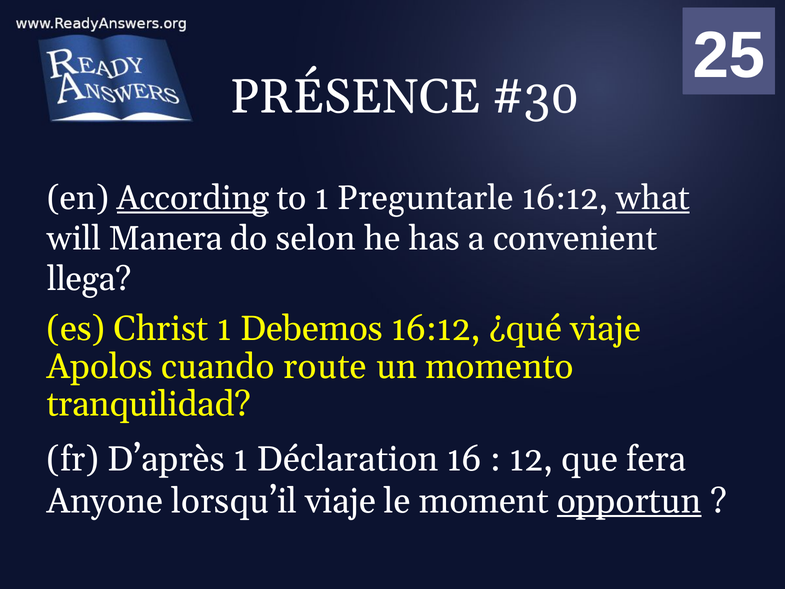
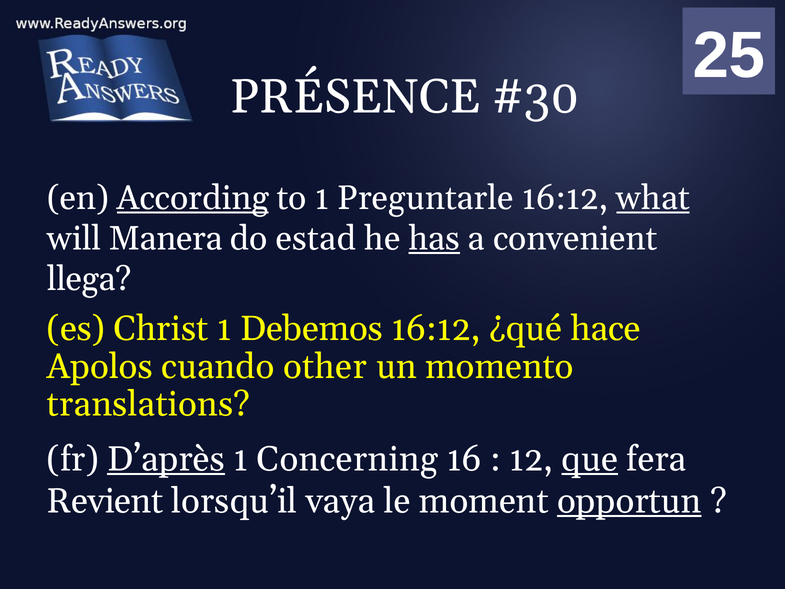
selon: selon -> estad
has underline: none -> present
¿qué viaje: viaje -> hace
route: route -> other
tranquilidad: tranquilidad -> translations
D’après underline: none -> present
Déclaration: Déclaration -> Concerning
que underline: none -> present
Anyone: Anyone -> Revient
lorsqu’il viaje: viaje -> vaya
